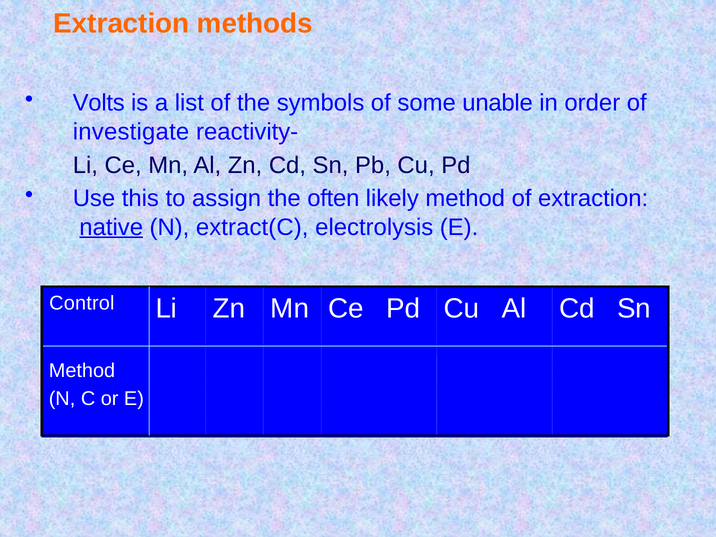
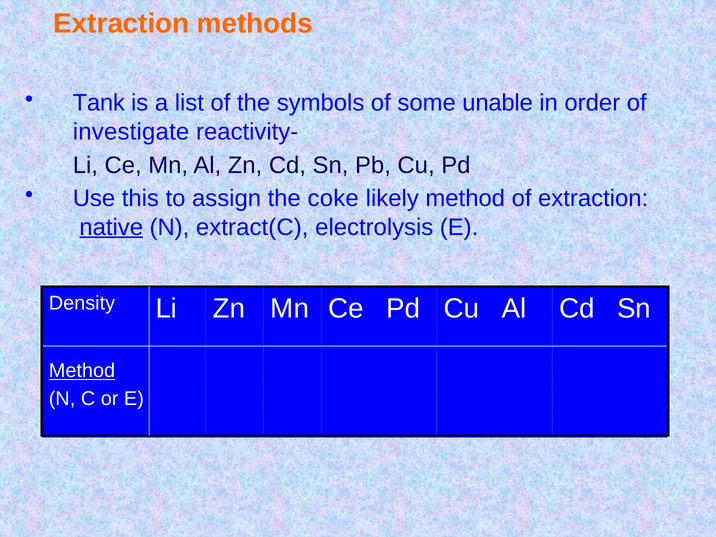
Volts: Volts -> Tank
often: often -> coke
Control: Control -> Density
Method at (82, 371) underline: none -> present
